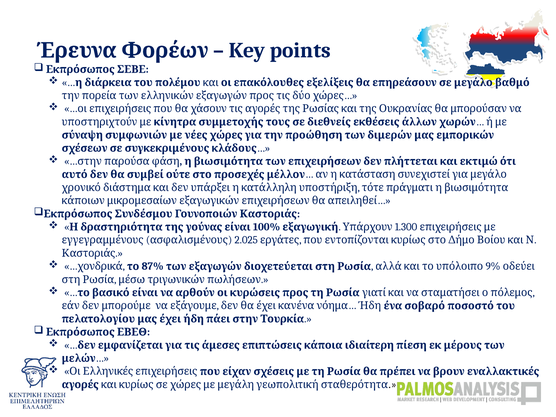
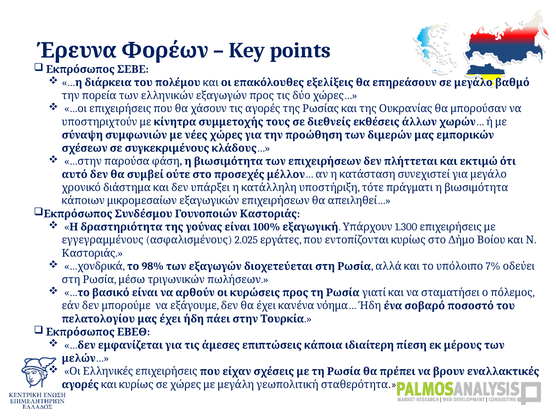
87%: 87% -> 98%
9%: 9% -> 7%
